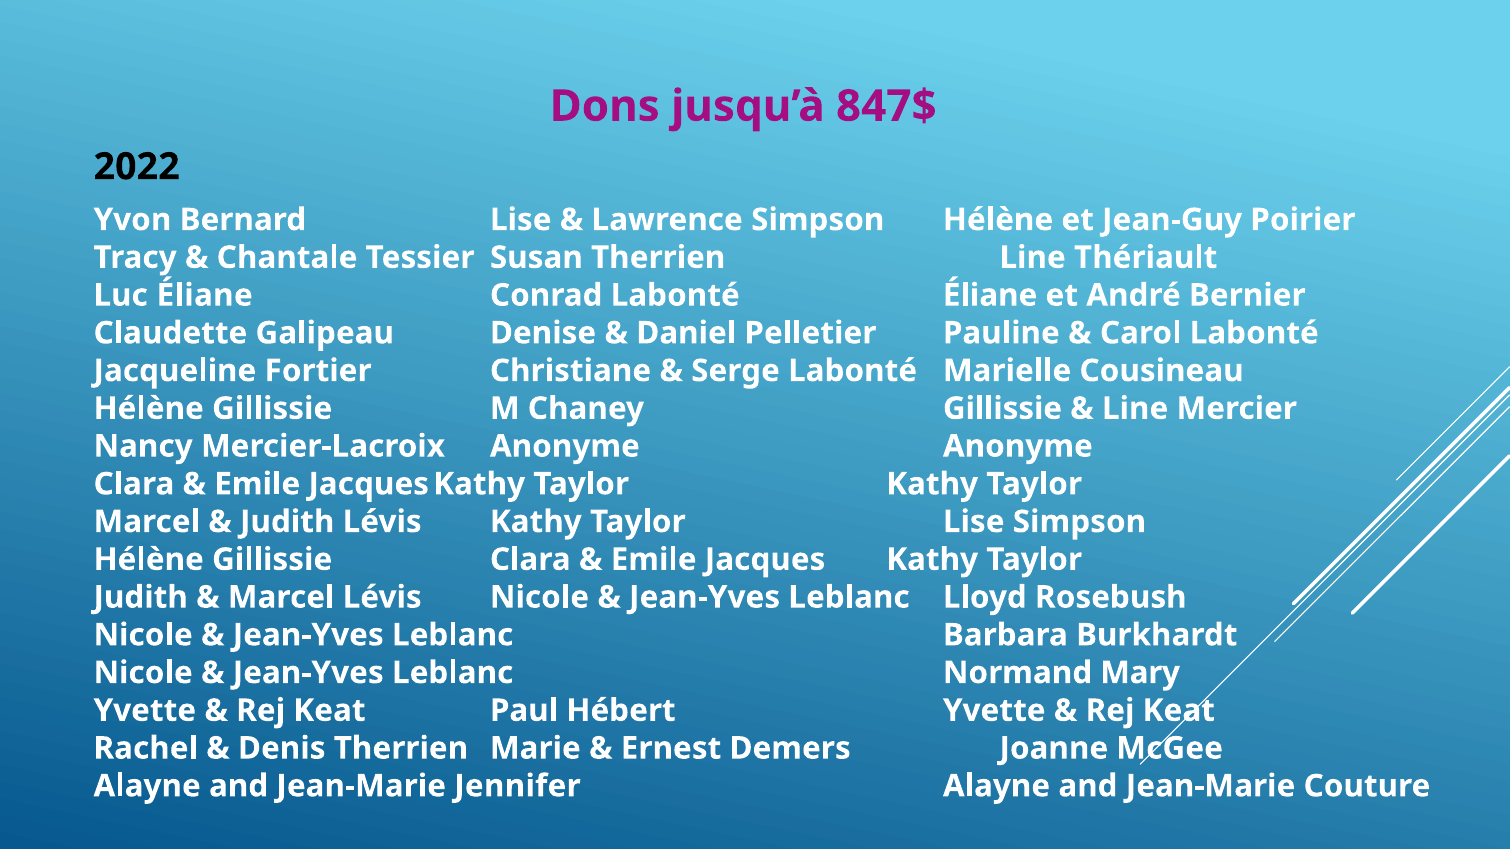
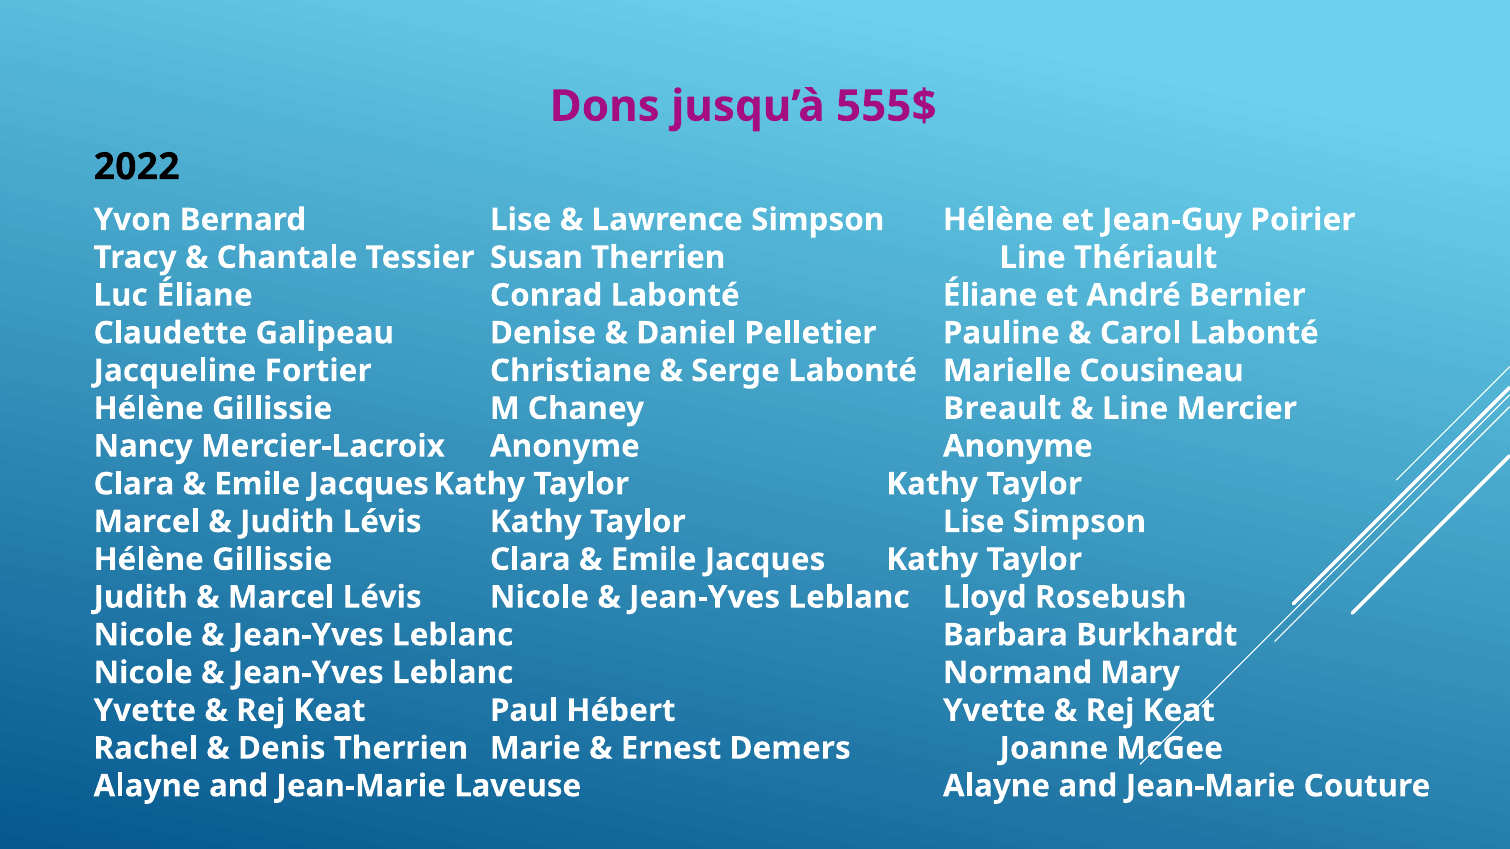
847$: 847$ -> 555$
Chaney Gillissie: Gillissie -> Breault
Jennifer: Jennifer -> Laveuse
